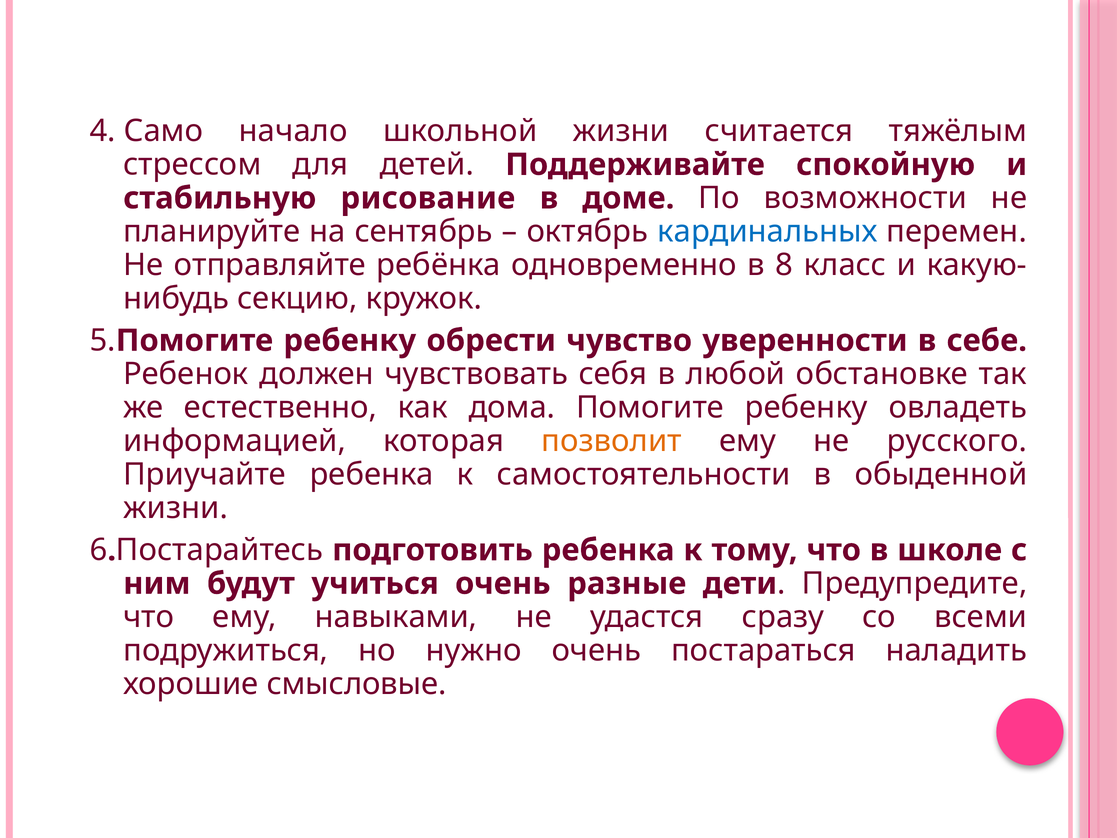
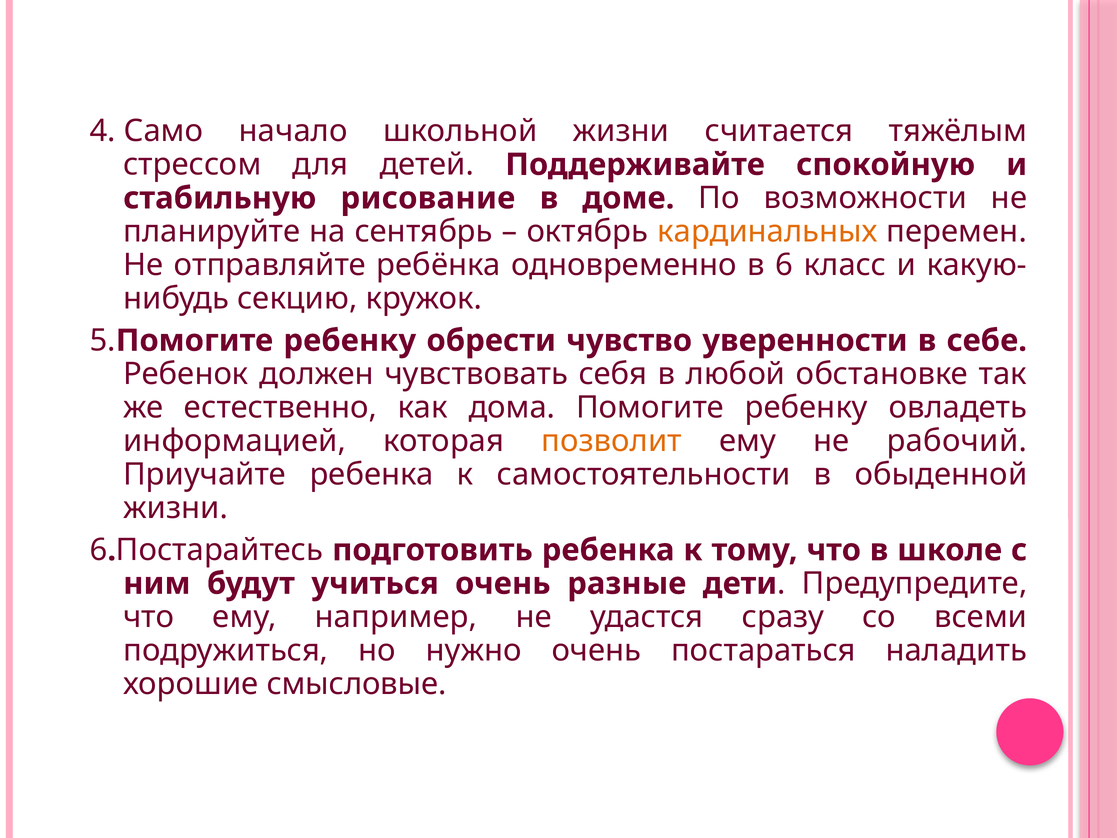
кардинальных colour: blue -> orange
в 8: 8 -> 6
русского: русского -> рабочий
навыками: навыками -> например
